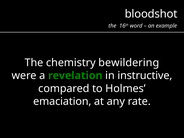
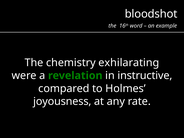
bewildering: bewildering -> exhilarating
emaciation: emaciation -> joyousness
